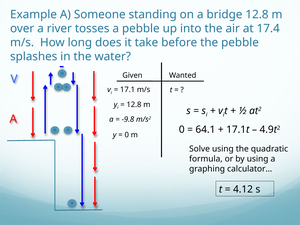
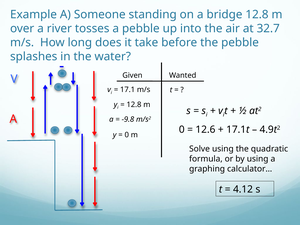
17.4: 17.4 -> 32.7
64.1: 64.1 -> 12.6
